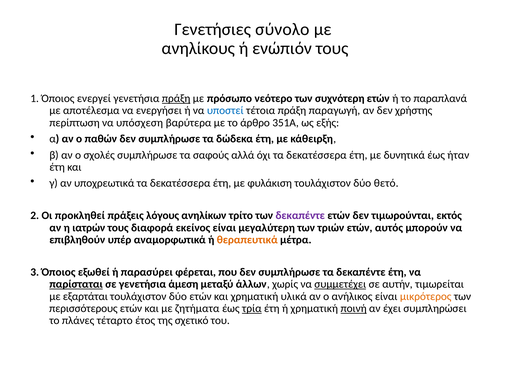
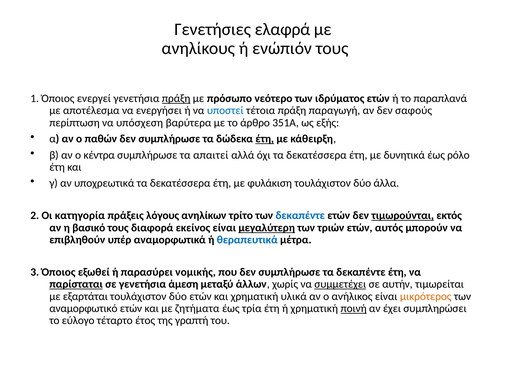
σύνολο: σύνολο -> ελαφρά
συχνότερη: συχνότερη -> ιδρύματος
χρήστης: χρήστης -> σαφούς
έτη at (265, 139) underline: none -> present
σχολές: σχολές -> κέντρα
σαφούς: σαφούς -> απαιτεί
ήταν: ήταν -> ρόλο
θετό: θετό -> άλλα
προκληθεί: προκληθεί -> κατηγορία
δεκαπέντε at (300, 216) colour: purple -> blue
τιμωρούνται underline: none -> present
ιατρών: ιατρών -> βασικό
μεγαλύτερη underline: none -> present
θεραπευτικά colour: orange -> blue
φέρεται: φέρεται -> νομικής
περισσότερους: περισσότερους -> αναμορφωτικό
τρία underline: present -> none
πλάνες: πλάνες -> εύλογο
σχετικό: σχετικό -> γραπτή
